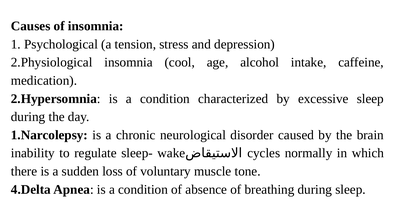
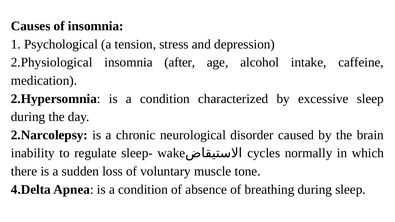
cool: cool -> after
1.Narcolepsy: 1.Narcolepsy -> 2.Narcolepsy
